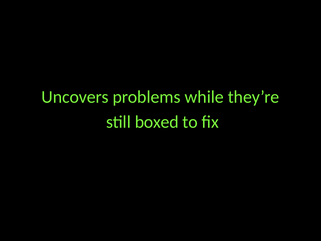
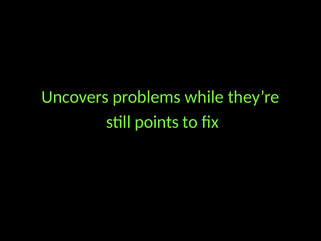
boxed: boxed -> points
